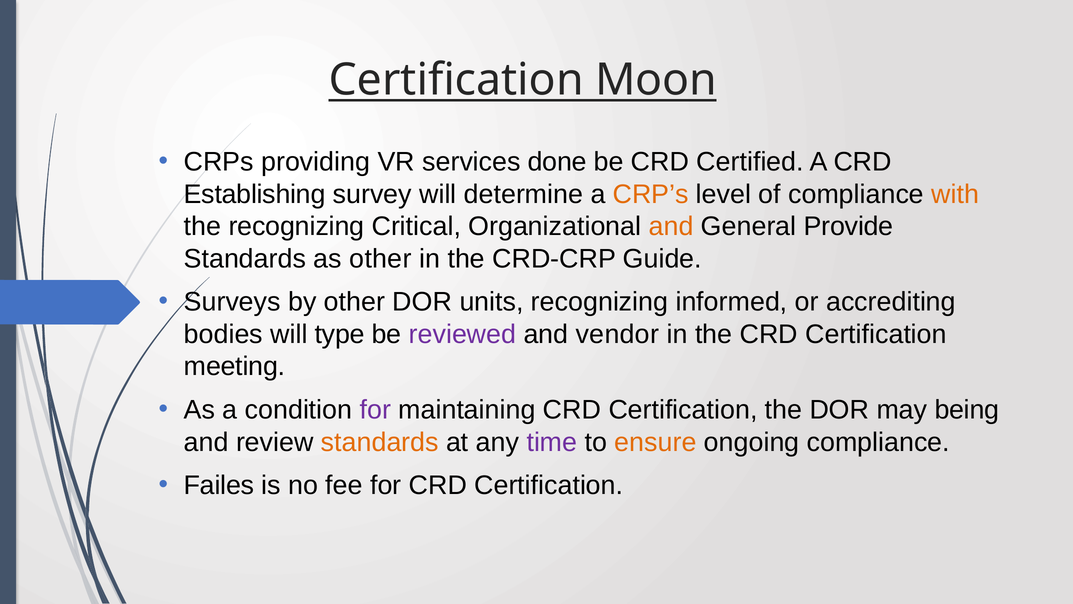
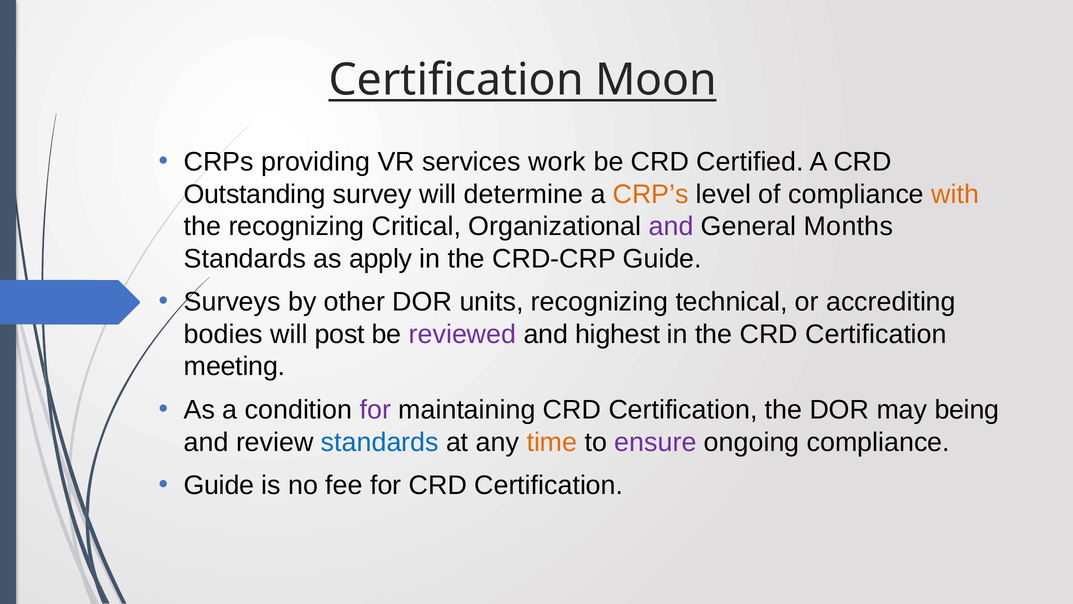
done: done -> work
Establishing: Establishing -> Outstanding
and at (671, 226) colour: orange -> purple
Provide: Provide -> Months
as other: other -> apply
informed: informed -> technical
type: type -> post
vendor: vendor -> highest
standards at (380, 442) colour: orange -> blue
time colour: purple -> orange
ensure colour: orange -> purple
Failes at (219, 485): Failes -> Guide
